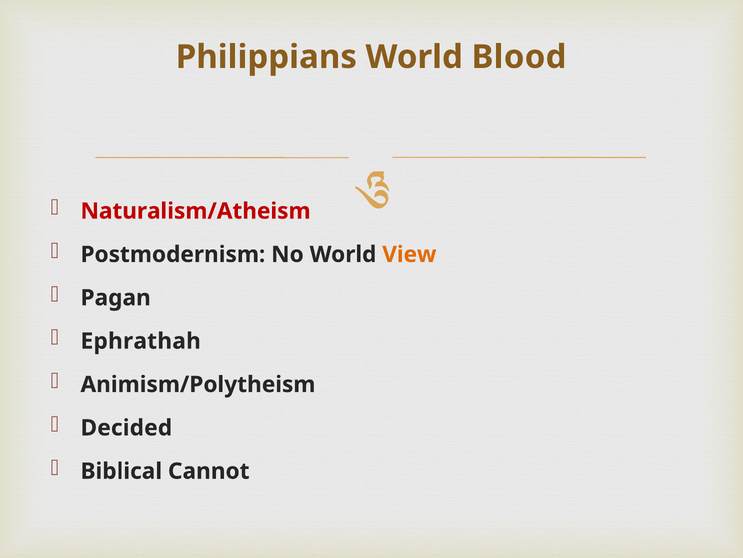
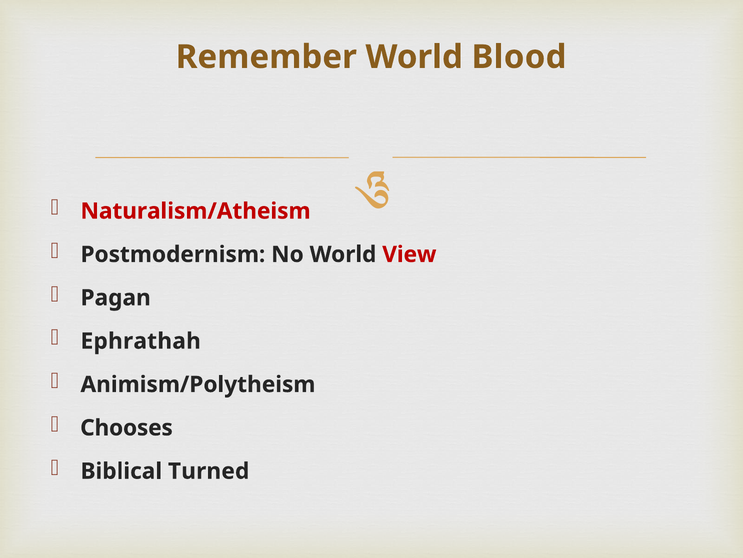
Philippians: Philippians -> Remember
View colour: orange -> red
Decided: Decided -> Chooses
Cannot: Cannot -> Turned
